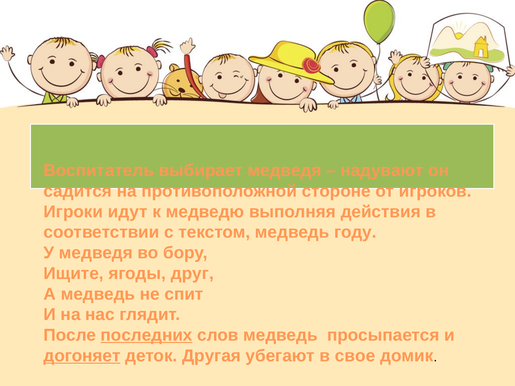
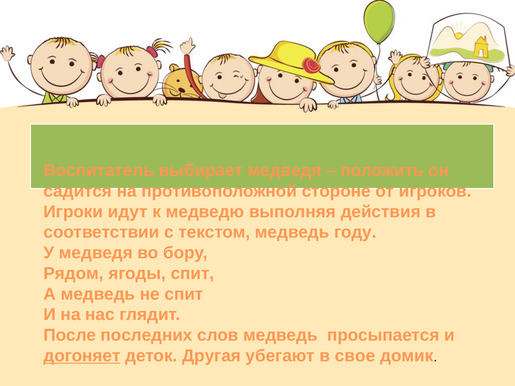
надувают: надувают -> положить
Ищите: Ищите -> Рядом
ягоды друг: друг -> спит
последних underline: present -> none
